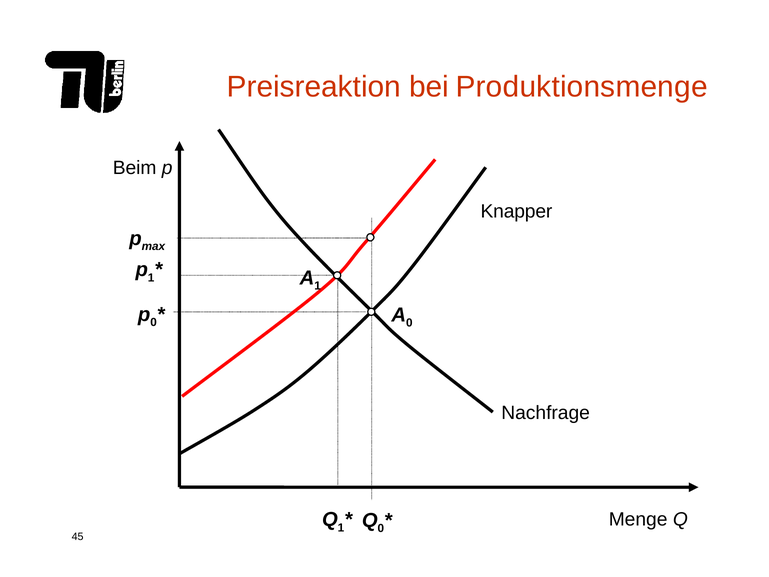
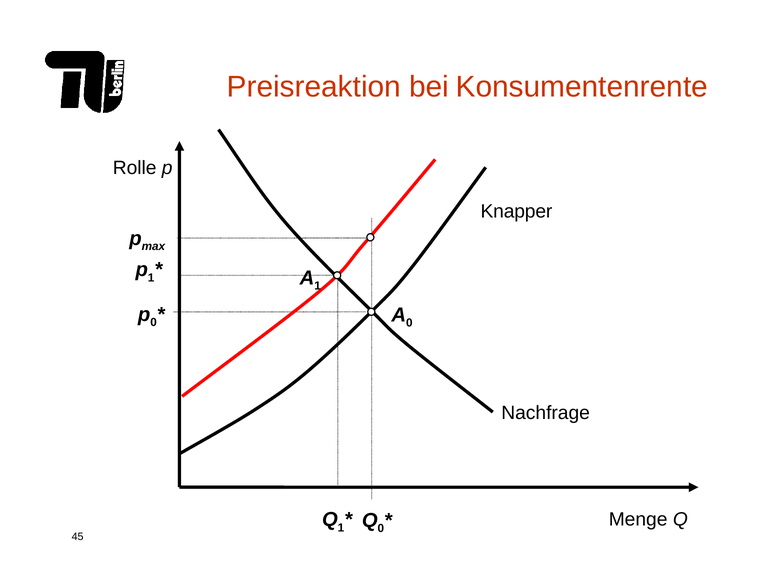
Produktionsmenge: Produktionsmenge -> Konsumentenrente
Beim: Beim -> Rolle
